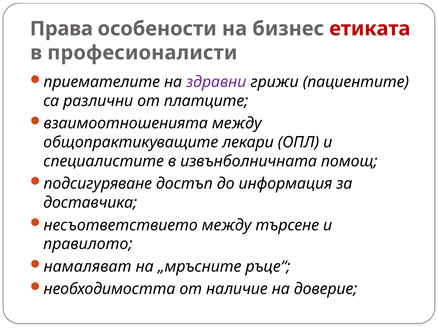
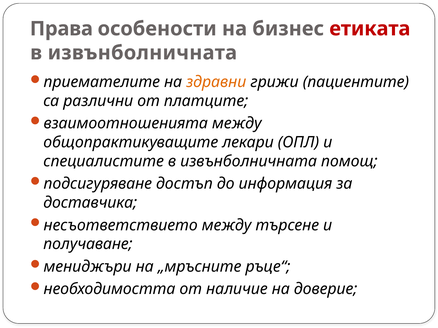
професионалисти at (142, 53): професионалисти -> извънболничната
здравни colour: purple -> orange
правилото: правилото -> получаване
намаляват: намаляват -> мениджъри
